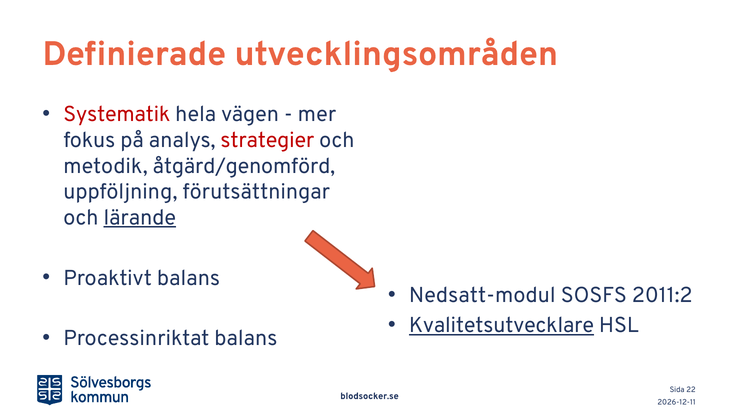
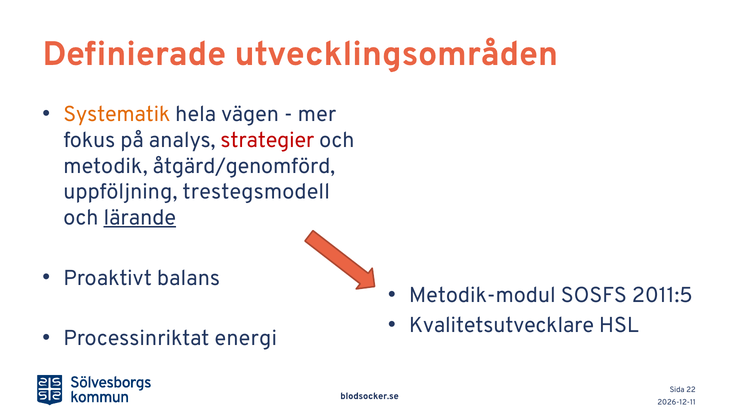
Systematik colour: red -> orange
förutsättningar: förutsättningar -> trestegsmodell
Nedsatt-modul: Nedsatt-modul -> Metodik-modul
2011:2: 2011:2 -> 2011:5
Kvalitetsutvecklare underline: present -> none
Processinriktat balans: balans -> energi
